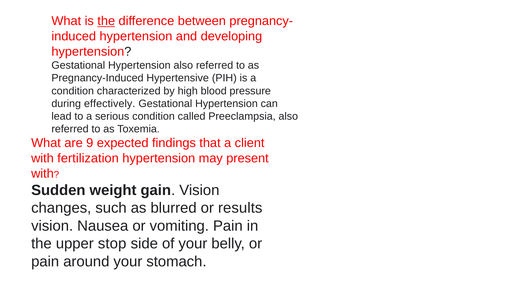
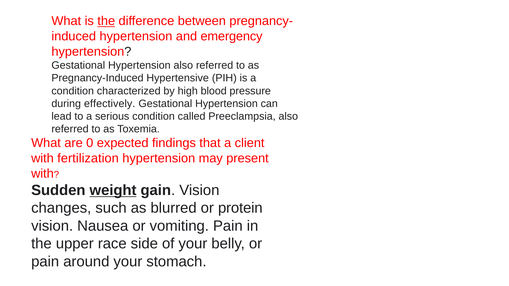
developing: developing -> emergency
9: 9 -> 0
weight underline: none -> present
results: results -> protein
stop: stop -> race
